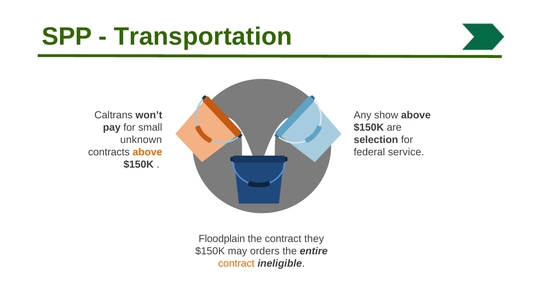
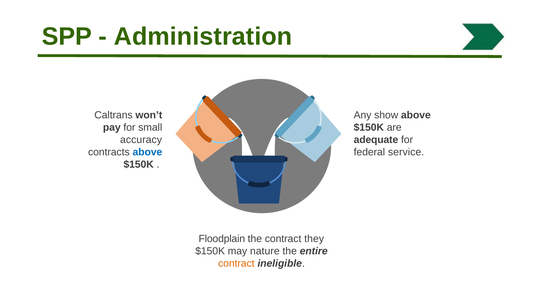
Transportation: Transportation -> Administration
unknown: unknown -> accuracy
selection: selection -> adequate
above at (147, 152) colour: orange -> blue
orders: orders -> nature
